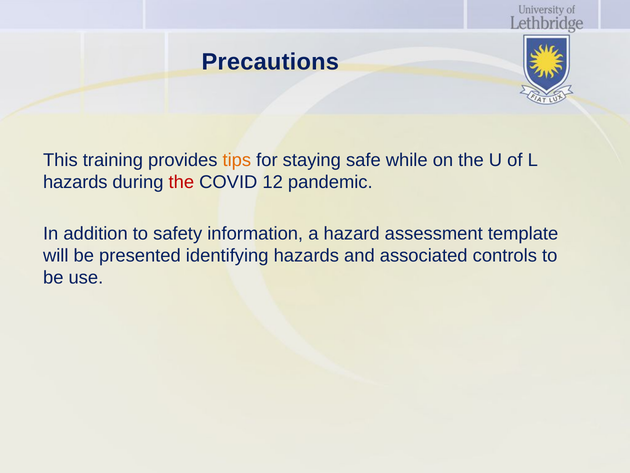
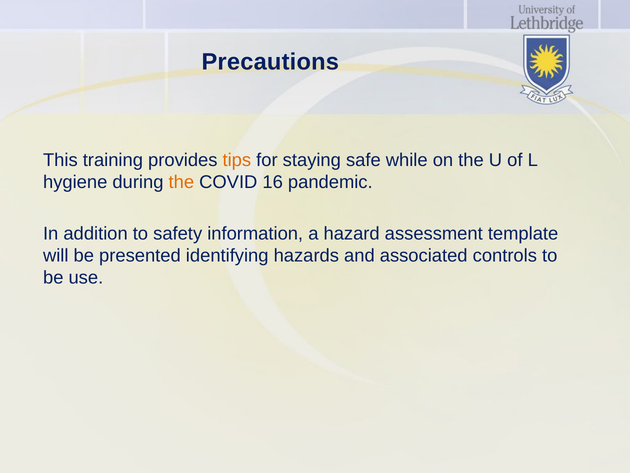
hazards at (75, 182): hazards -> hygiene
the at (181, 182) colour: red -> orange
12: 12 -> 16
